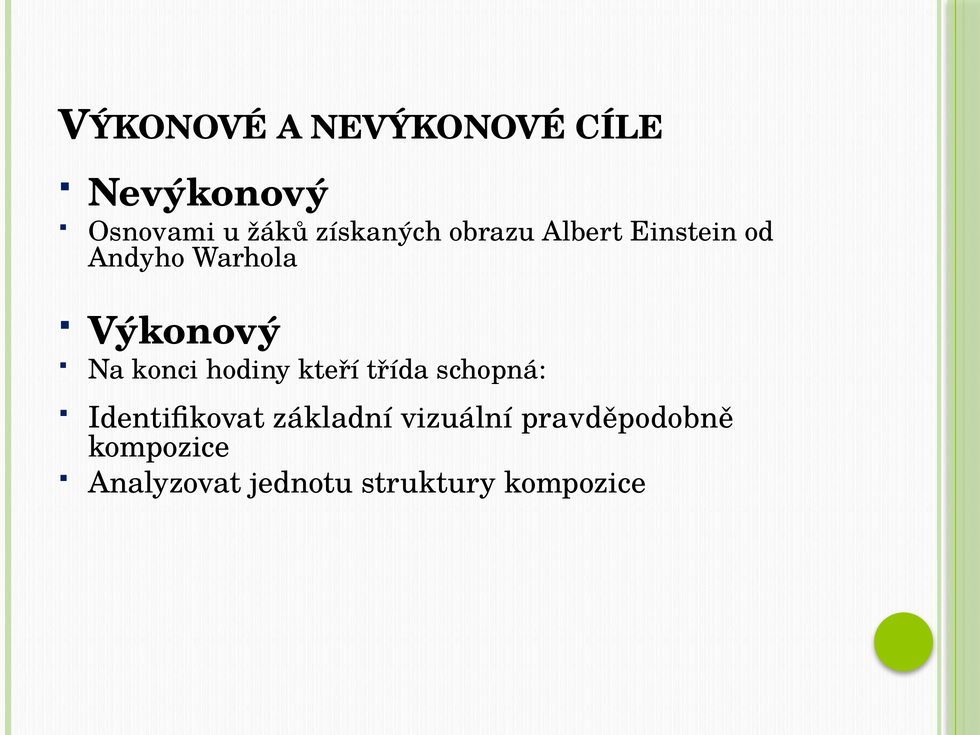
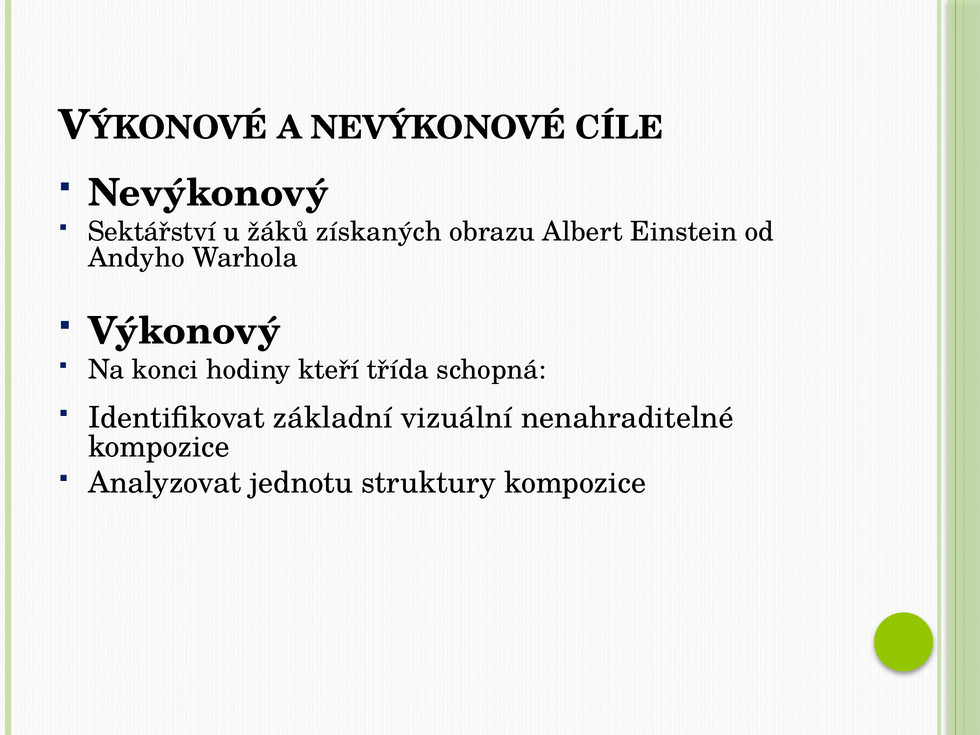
Osnovami: Osnovami -> Sektářství
pravděpodobně: pravděpodobně -> nenahraditelné
